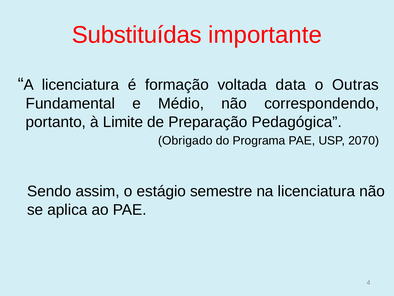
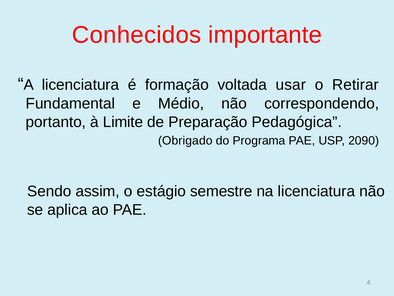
Substituídas: Substituídas -> Conhecidos
data: data -> usar
Outras: Outras -> Retirar
2070: 2070 -> 2090
